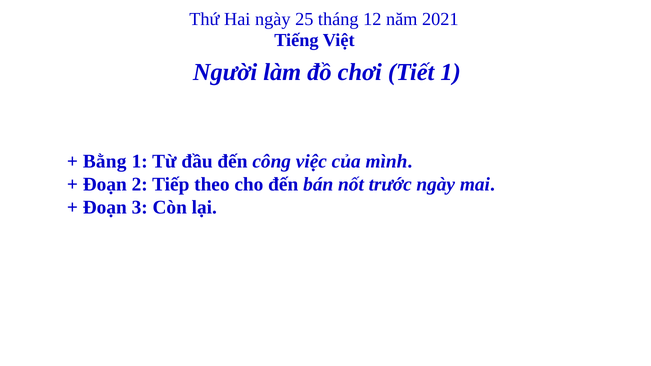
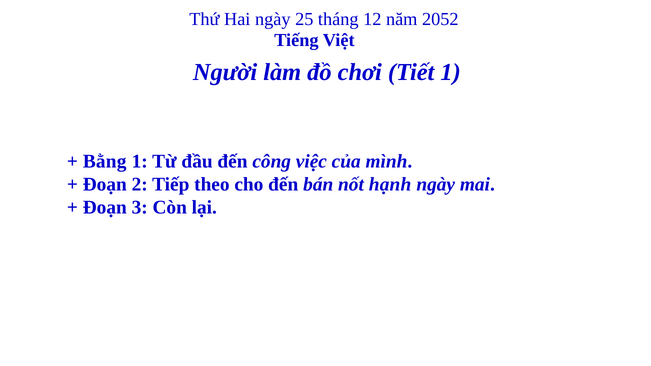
2021: 2021 -> 2052
trước: trước -> hạnh
